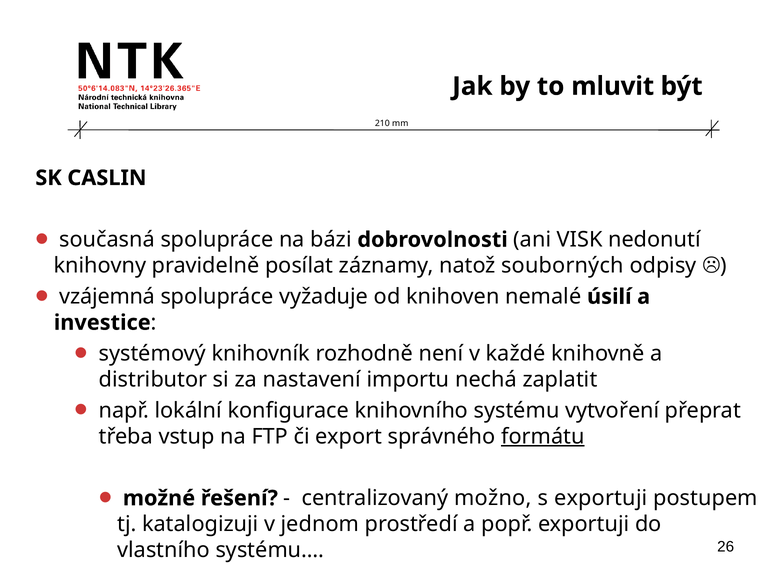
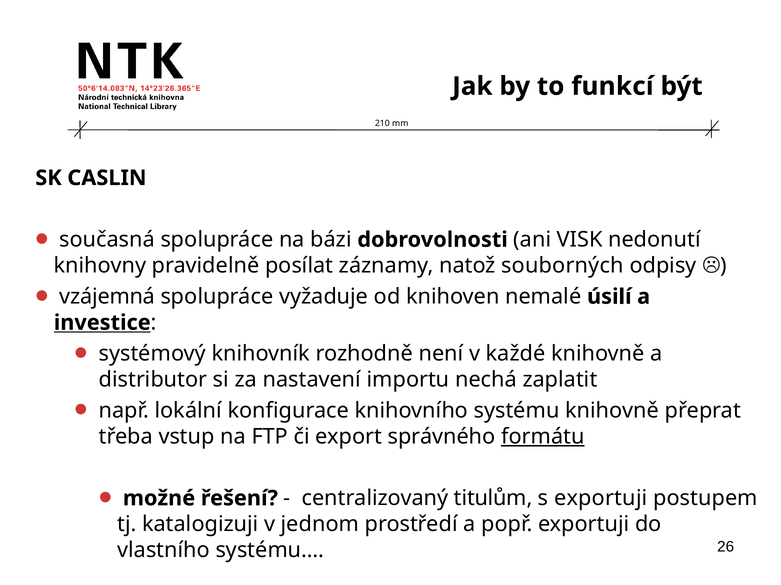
mluvit: mluvit -> funkcí
investice underline: none -> present
systému vytvoření: vytvoření -> knihovně
možno: možno -> titulům
